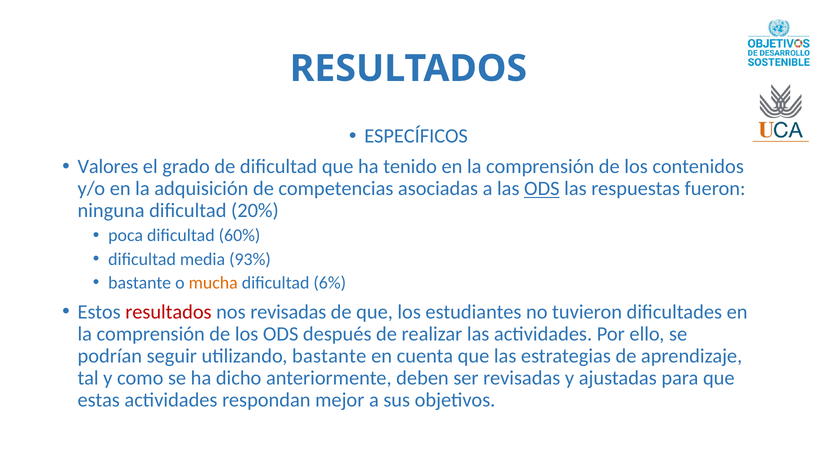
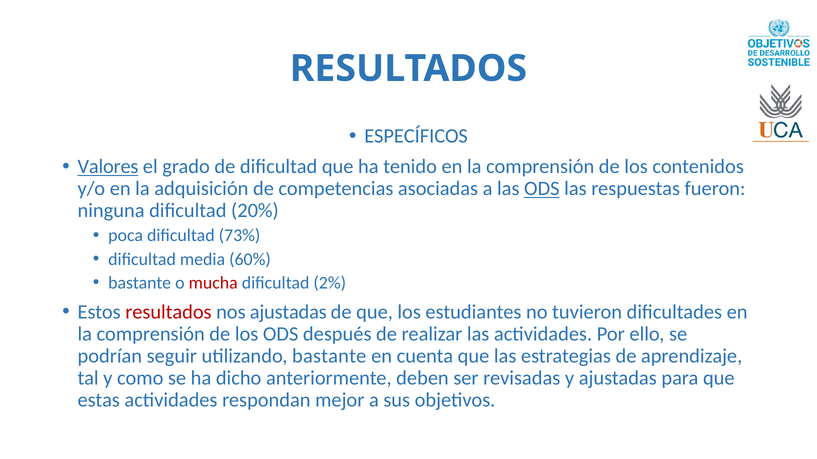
Valores underline: none -> present
60%: 60% -> 73%
93%: 93% -> 60%
mucha colour: orange -> red
6%: 6% -> 2%
nos revisadas: revisadas -> ajustadas
